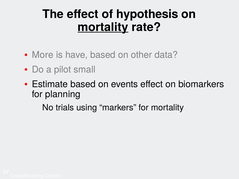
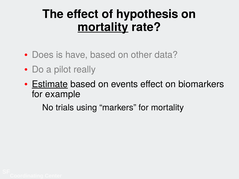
More: More -> Does
small: small -> really
Estimate underline: none -> present
planning: planning -> example
